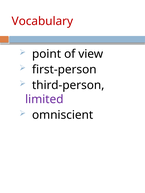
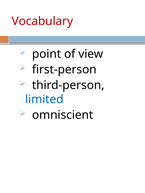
limited colour: purple -> blue
